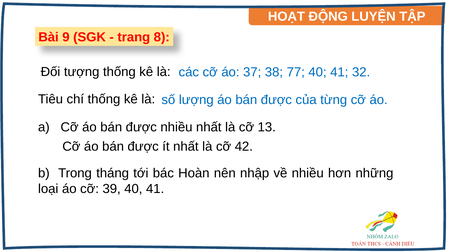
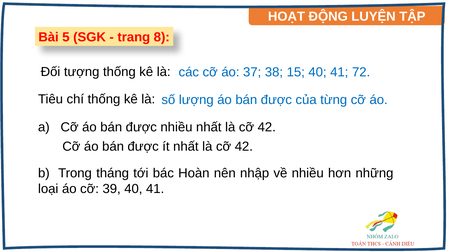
9: 9 -> 5
77: 77 -> 15
32: 32 -> 72
13 at (267, 127): 13 -> 42
